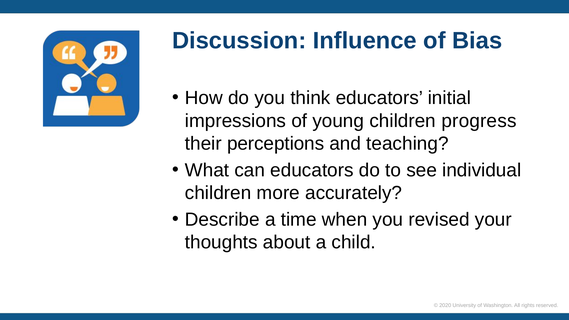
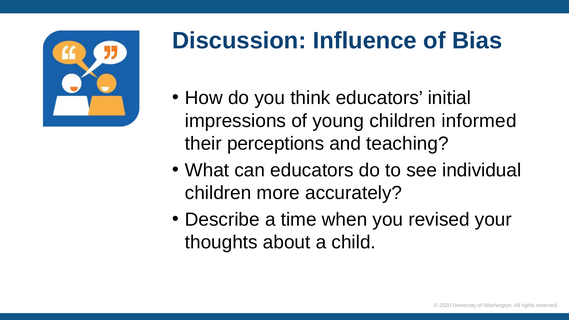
progress: progress -> informed
